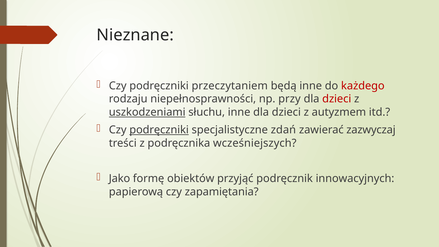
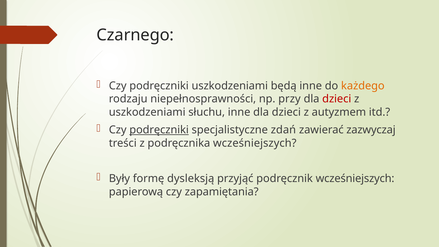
Nieznane: Nieznane -> Czarnego
podręczniki przeczytaniem: przeczytaniem -> uszkodzeniami
każdego colour: red -> orange
uszkodzeniami at (147, 112) underline: present -> none
Jako: Jako -> Były
obiektów: obiektów -> dysleksją
podręcznik innowacyjnych: innowacyjnych -> wcześniejszych
